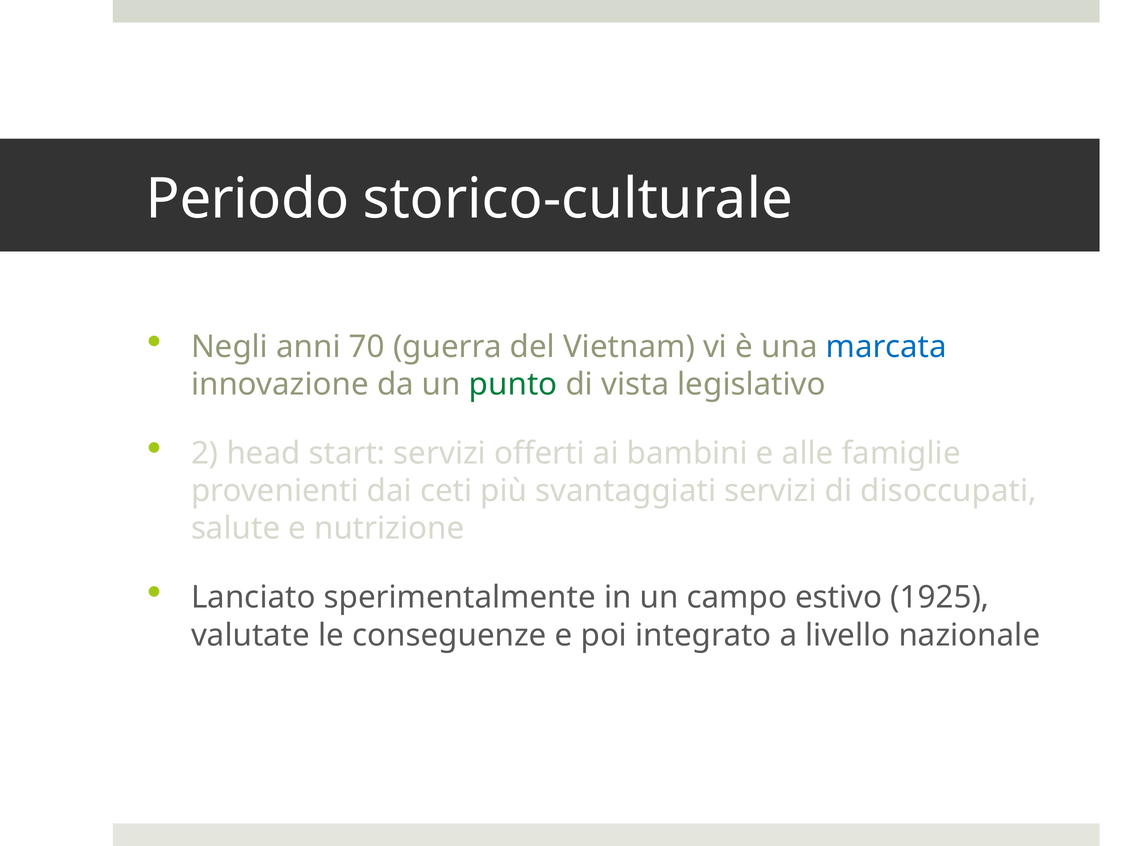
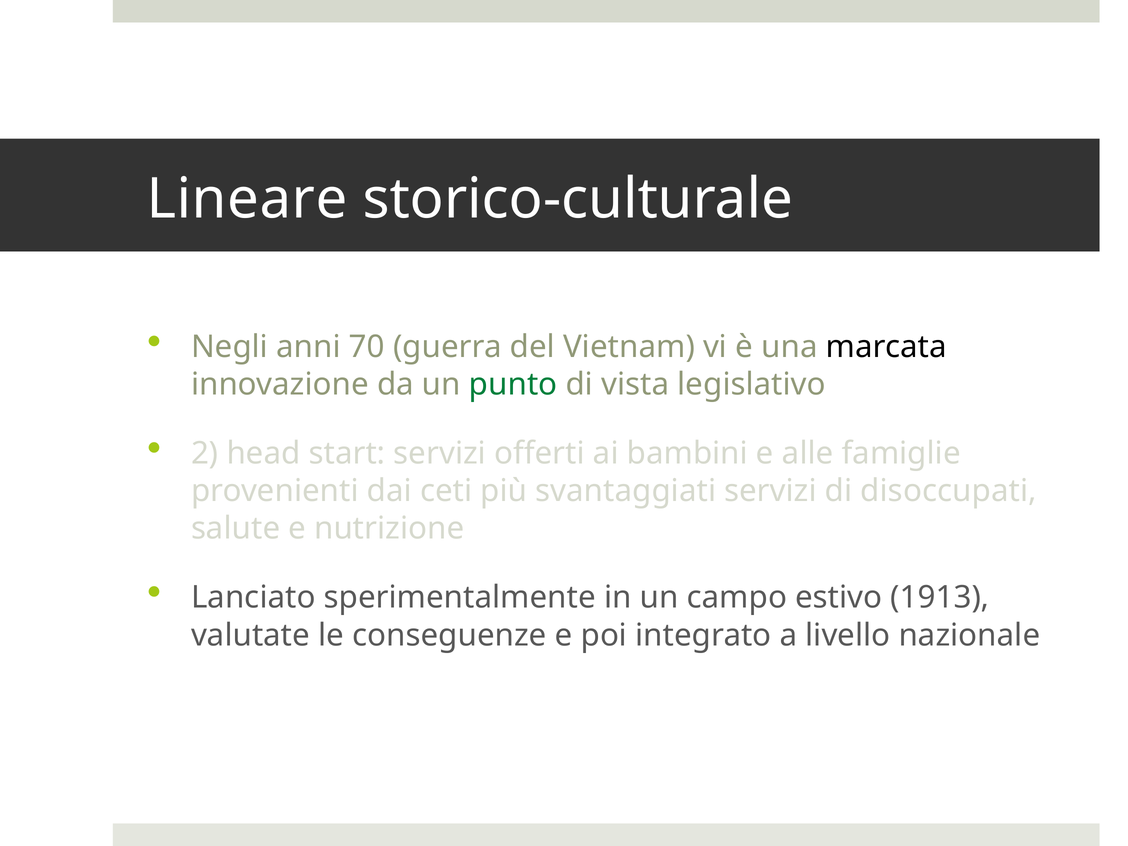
Periodo: Periodo -> Lineare
marcata colour: blue -> black
1925: 1925 -> 1913
